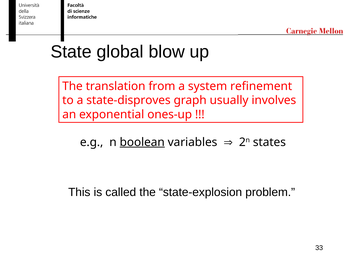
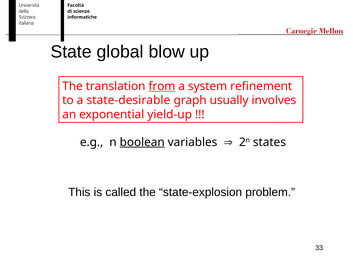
from underline: none -> present
state-disproves: state-disproves -> state-desirable
ones-up: ones-up -> yield-up
